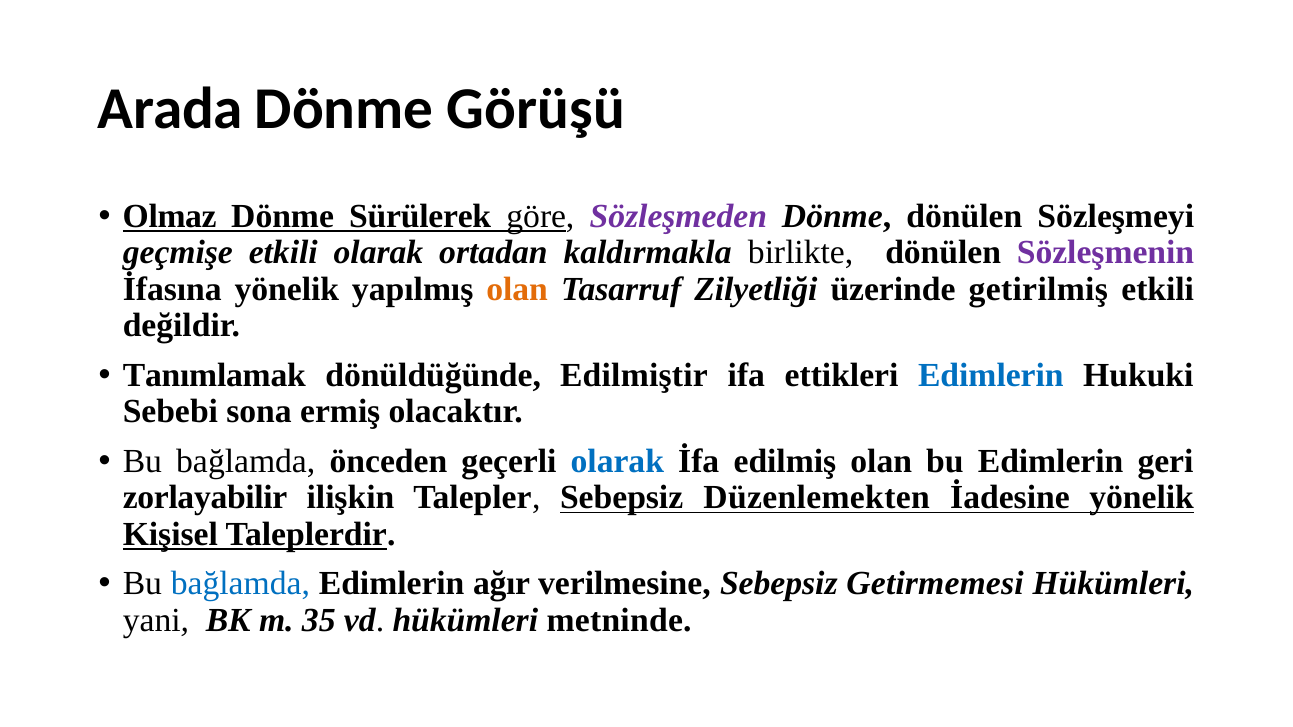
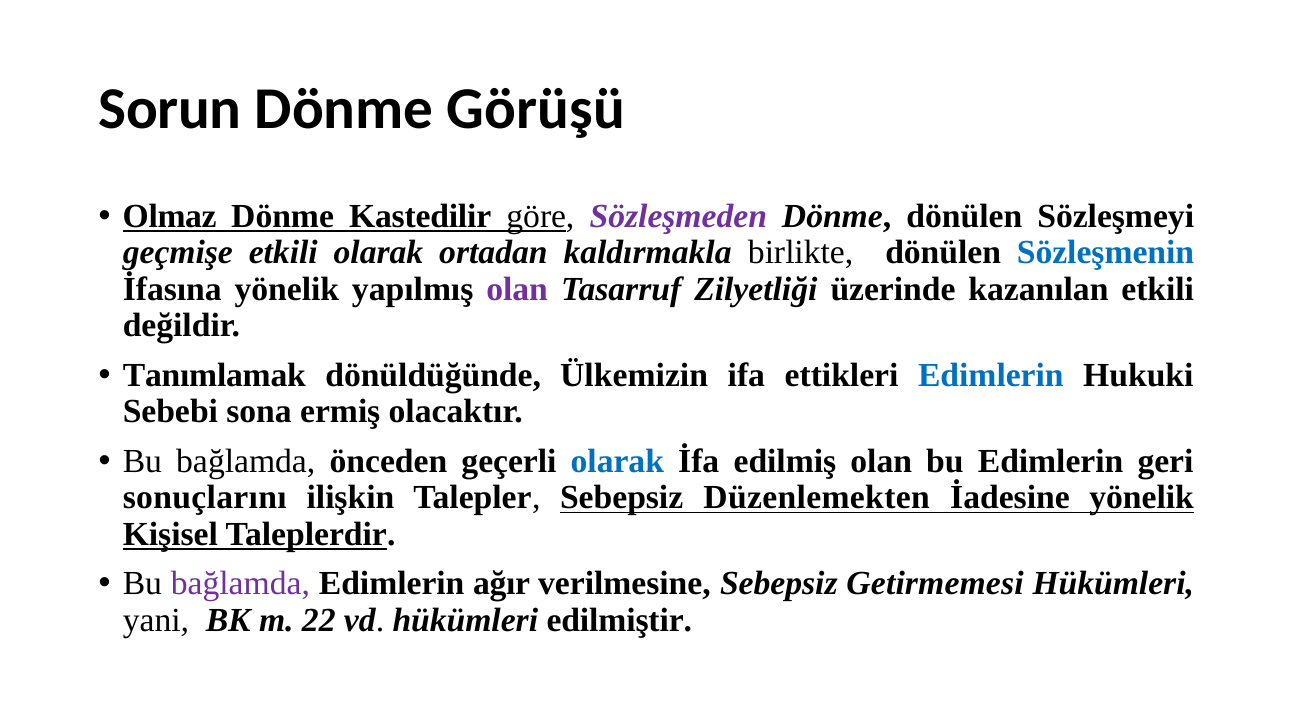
Arada: Arada -> Sorun
Sürülerek: Sürülerek -> Kastedilir
Sözleşmenin colour: purple -> blue
olan at (517, 289) colour: orange -> purple
getirilmiş: getirilmiş -> kazanılan
Edilmiştir: Edilmiştir -> Ülkemizin
zorlayabilir: zorlayabilir -> sonuçlarını
bağlamda at (240, 584) colour: blue -> purple
35: 35 -> 22
metninde: metninde -> edilmiştir
